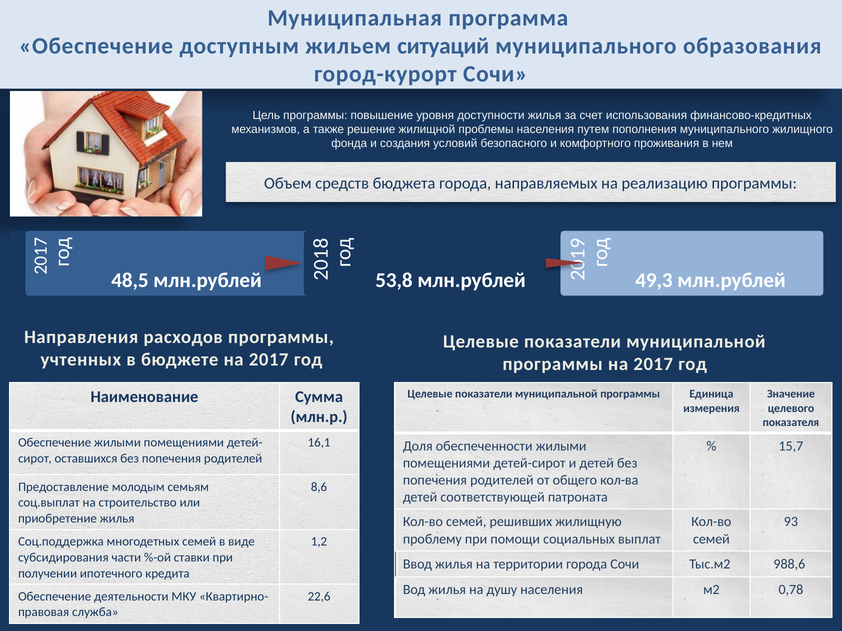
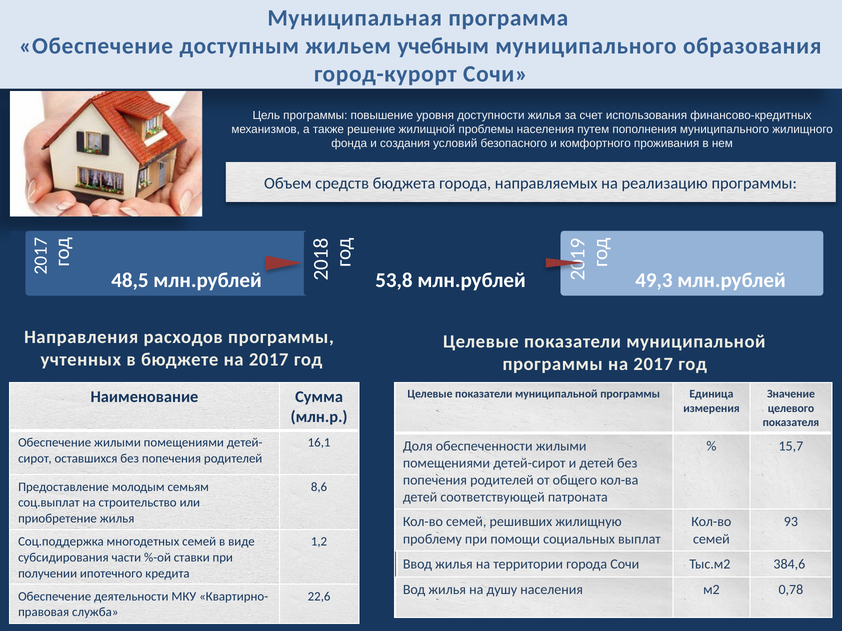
ситуаций: ситуаций -> учебным
988,6: 988,6 -> 384,6
